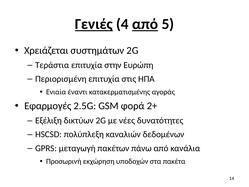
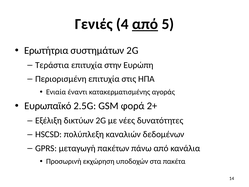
Γενιές underline: present -> none
Χρειάζεται: Χρειάζεται -> Ερωτήτρια
Εφαρμογές: Εφαρμογές -> Ευρωπαϊκό
